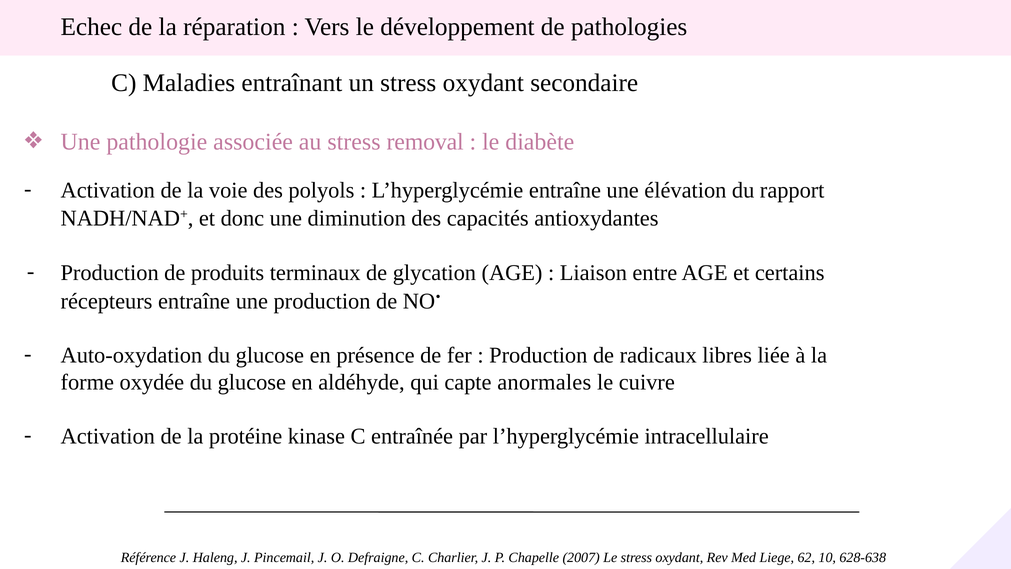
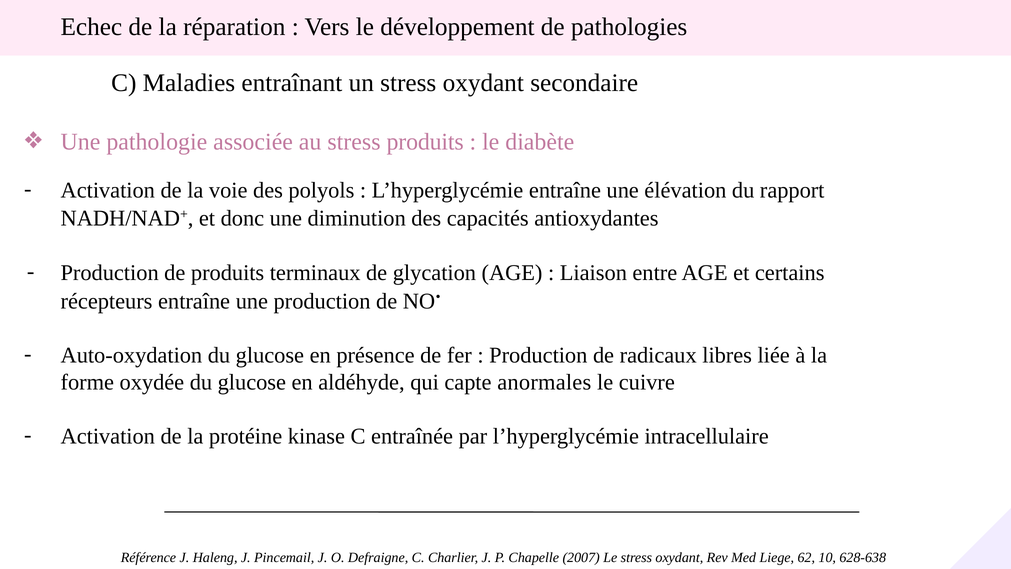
stress removal: removal -> produits
